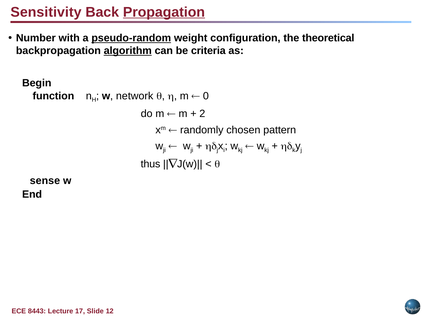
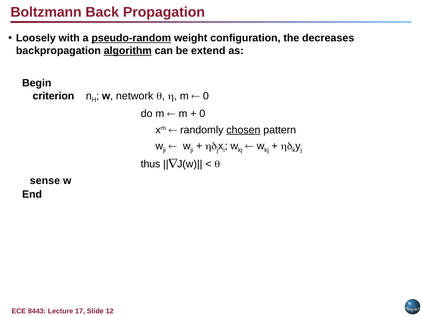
Sensitivity: Sensitivity -> Boltzmann
Propagation underline: present -> none
Number: Number -> Loosely
theoretical: theoretical -> decreases
criteria: criteria -> extend
function: function -> criterion
2 at (202, 114): 2 -> 0
chosen underline: none -> present
